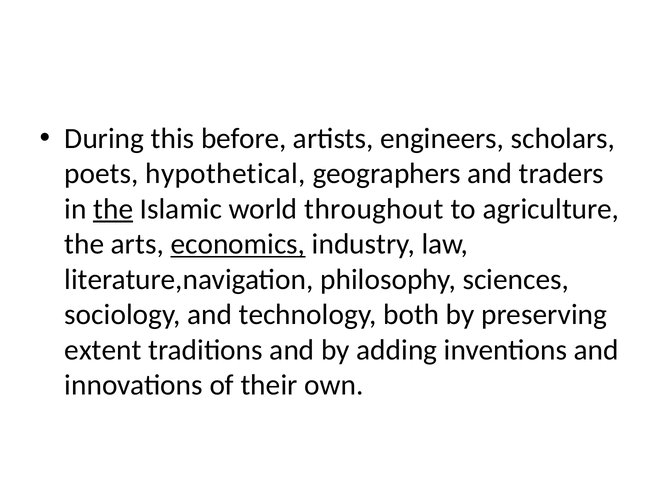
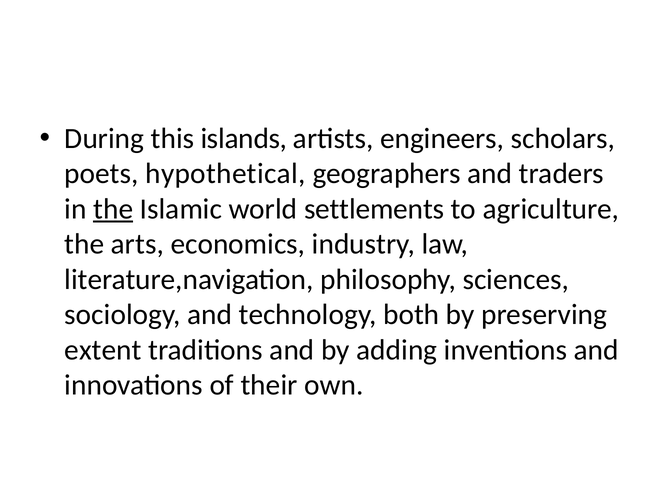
before: before -> islands
throughout: throughout -> settlements
economics underline: present -> none
